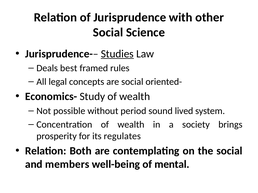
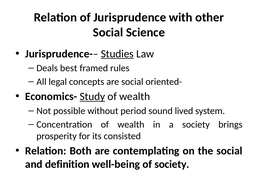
Study underline: none -> present
regulates: regulates -> consisted
members: members -> definition
of mental: mental -> society
